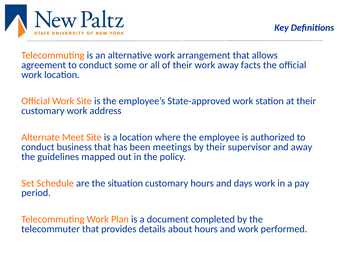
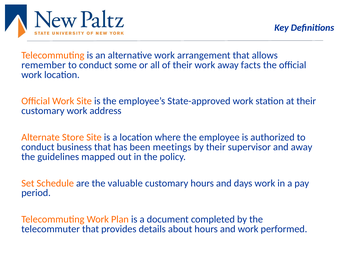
agreement: agreement -> remember
Meet: Meet -> Store
situation: situation -> valuable
